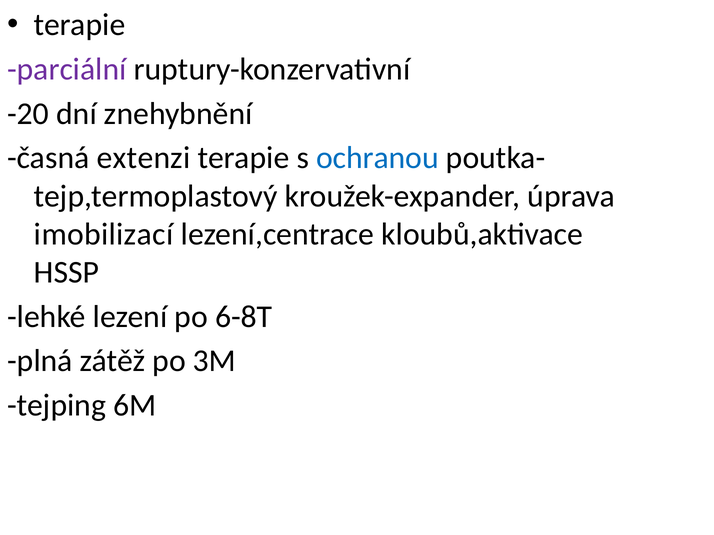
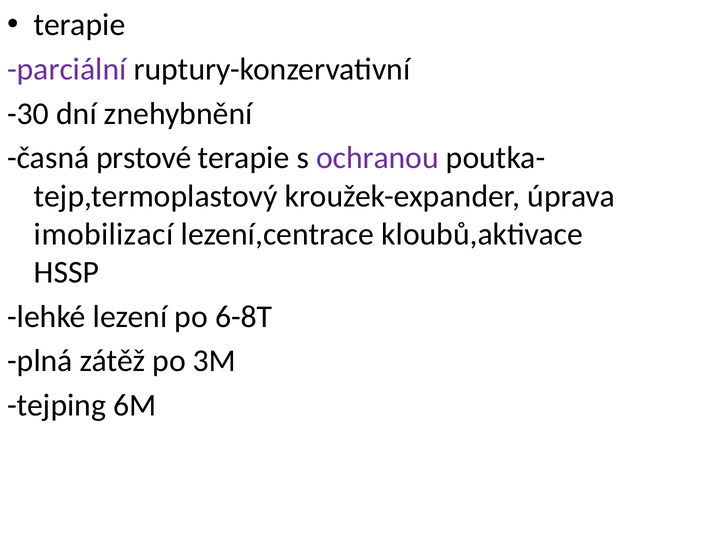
-20: -20 -> -30
extenzi: extenzi -> prstové
ochranou colour: blue -> purple
